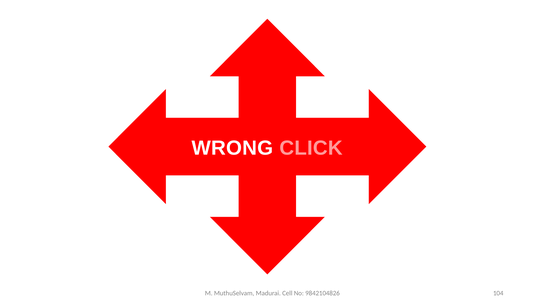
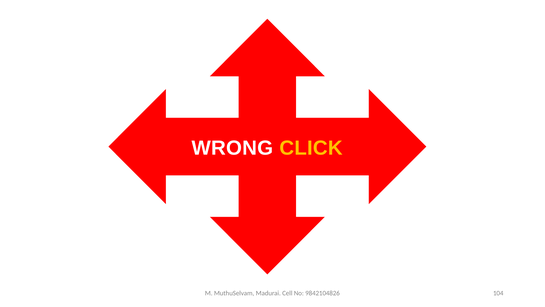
CLICK colour: pink -> yellow
